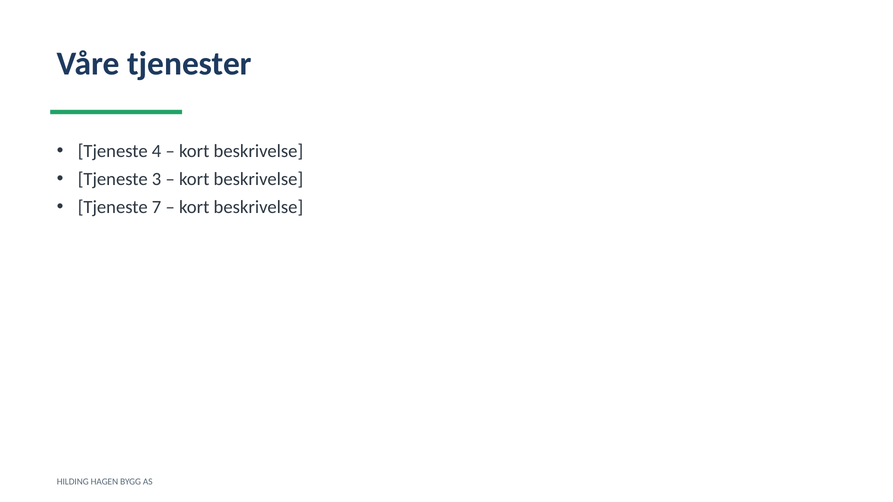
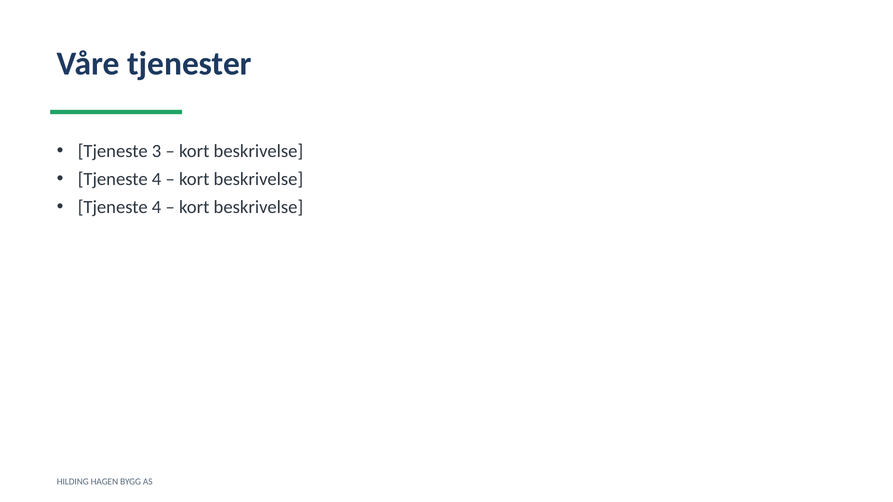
4: 4 -> 3
3 at (157, 179): 3 -> 4
7 at (157, 207): 7 -> 4
